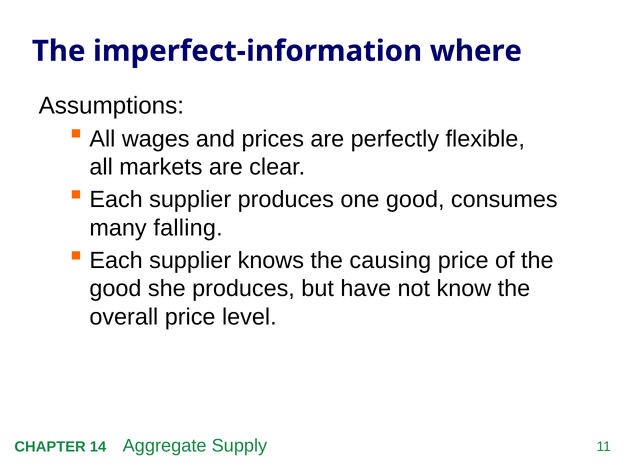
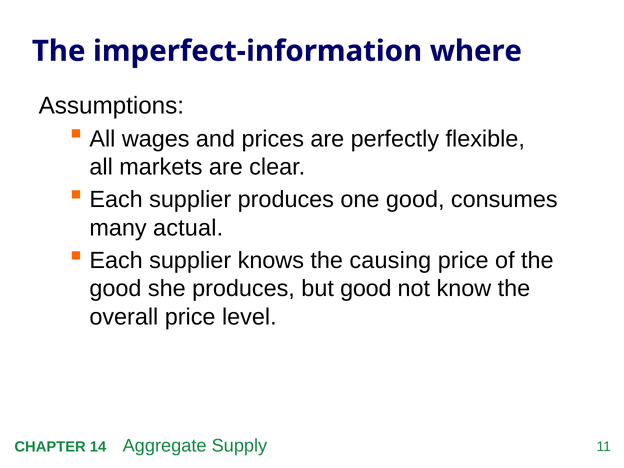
falling: falling -> actual
but have: have -> good
